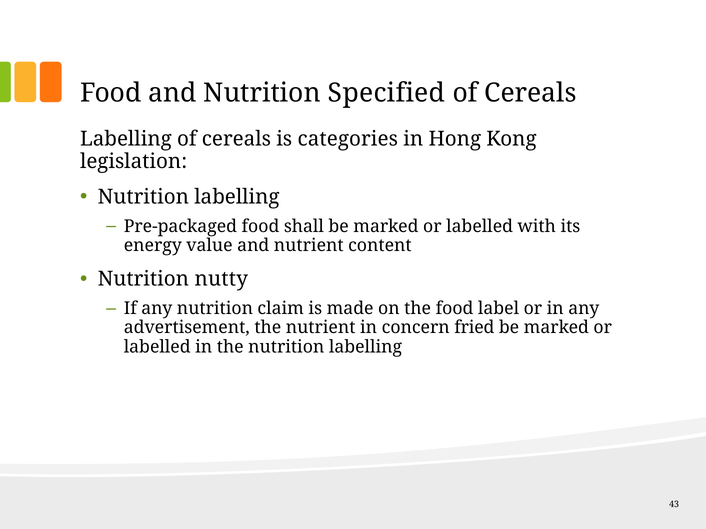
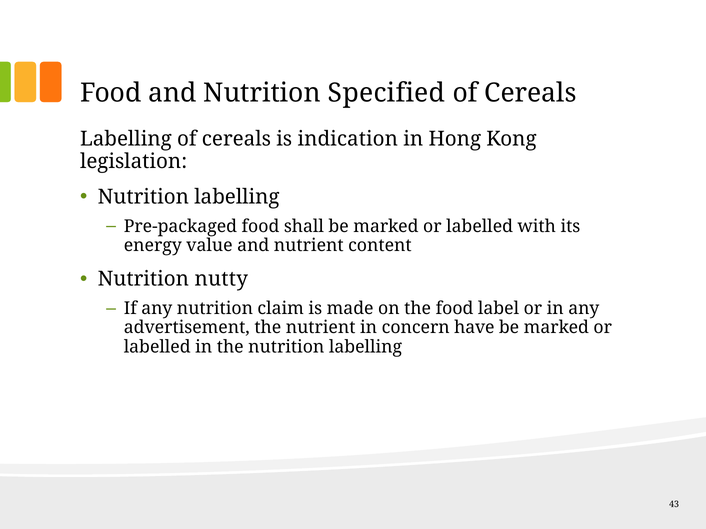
categories: categories -> indication
fried: fried -> have
